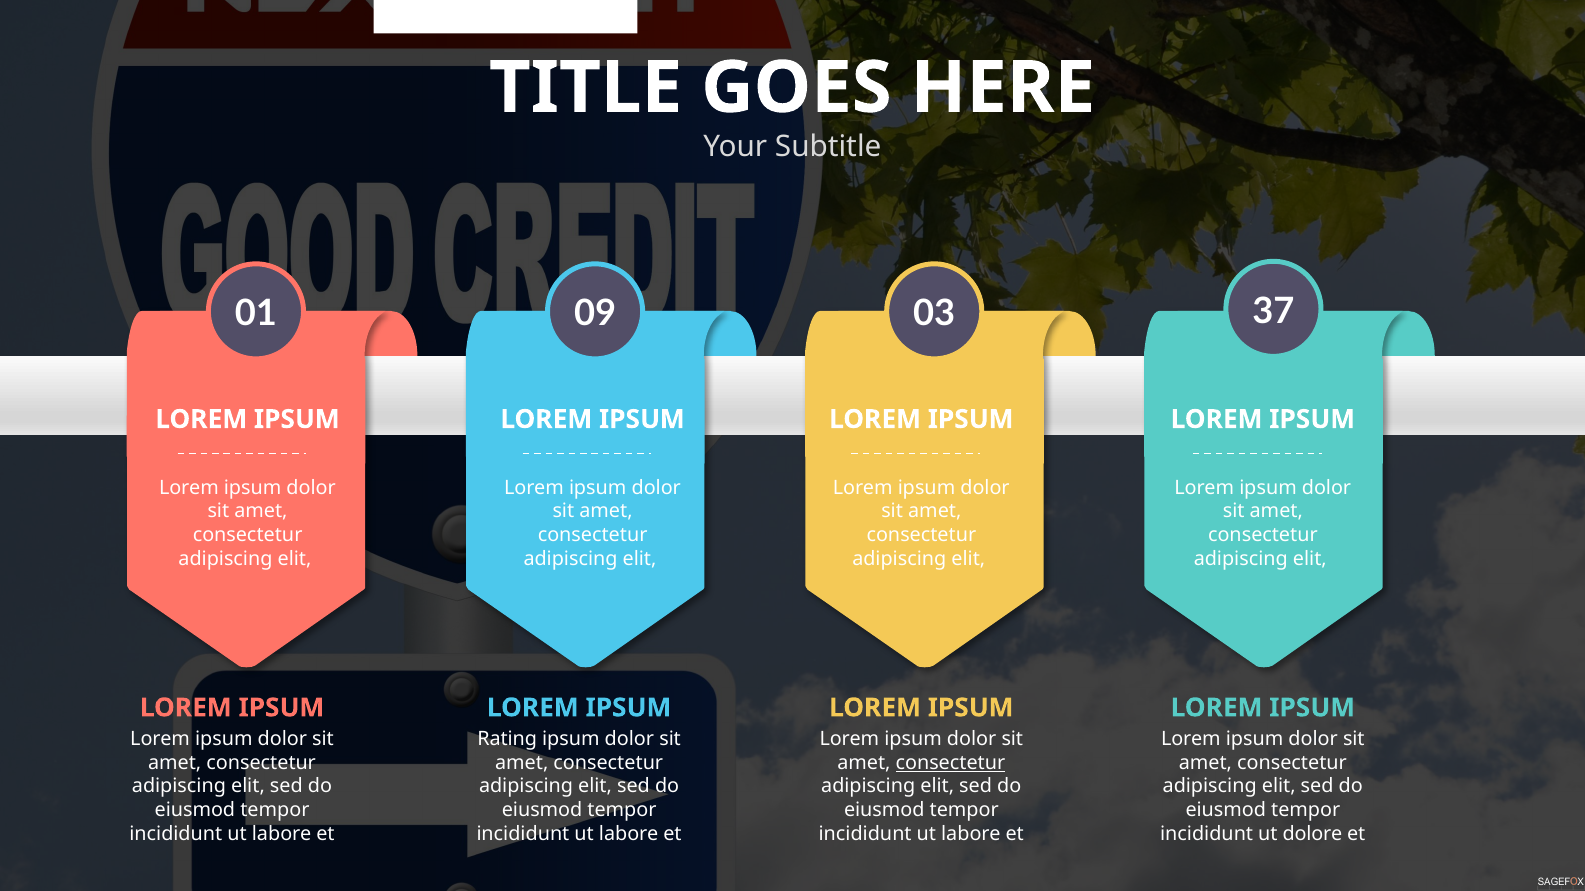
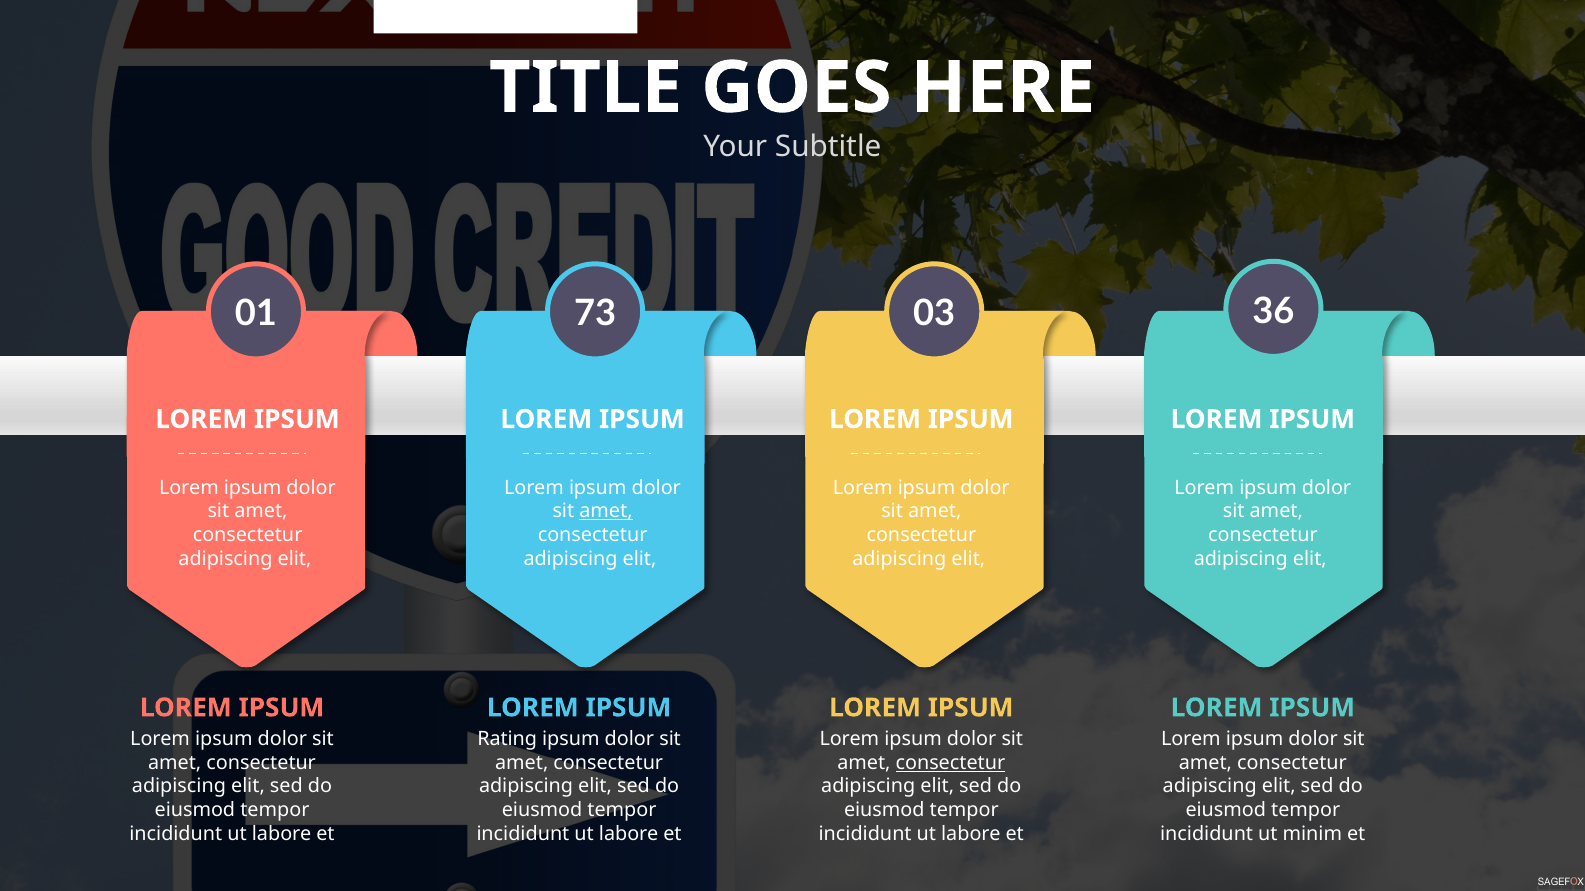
09: 09 -> 73
37: 37 -> 36
amet at (606, 512) underline: none -> present
dolore: dolore -> minim
